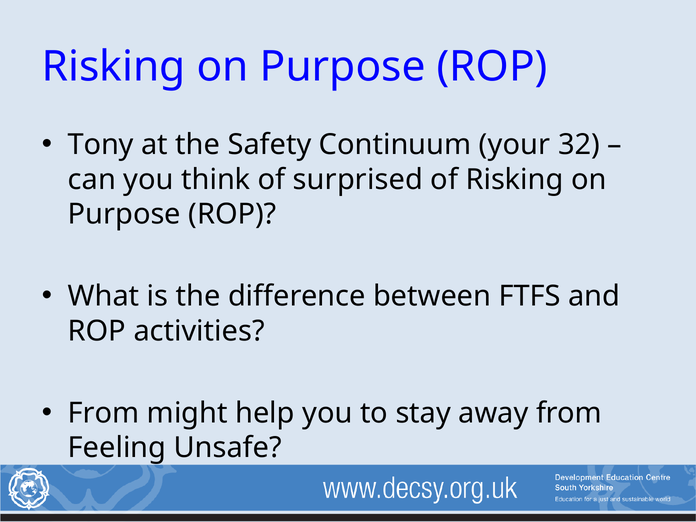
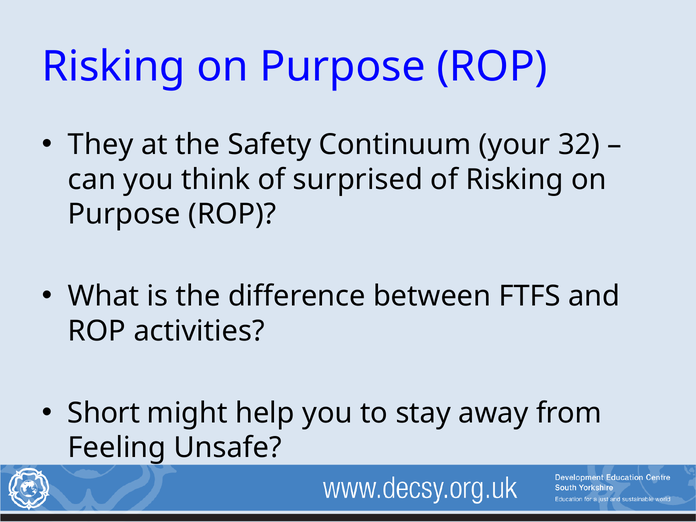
Tony: Tony -> They
From at (104, 413): From -> Short
